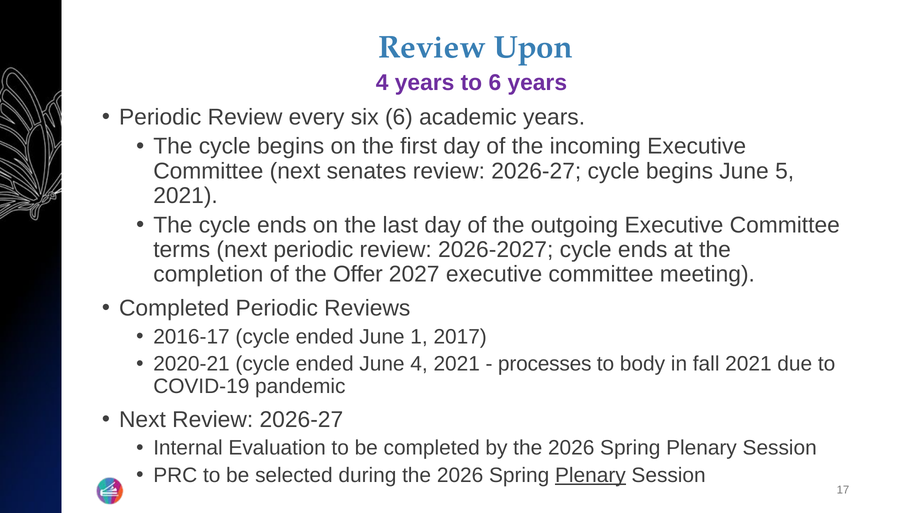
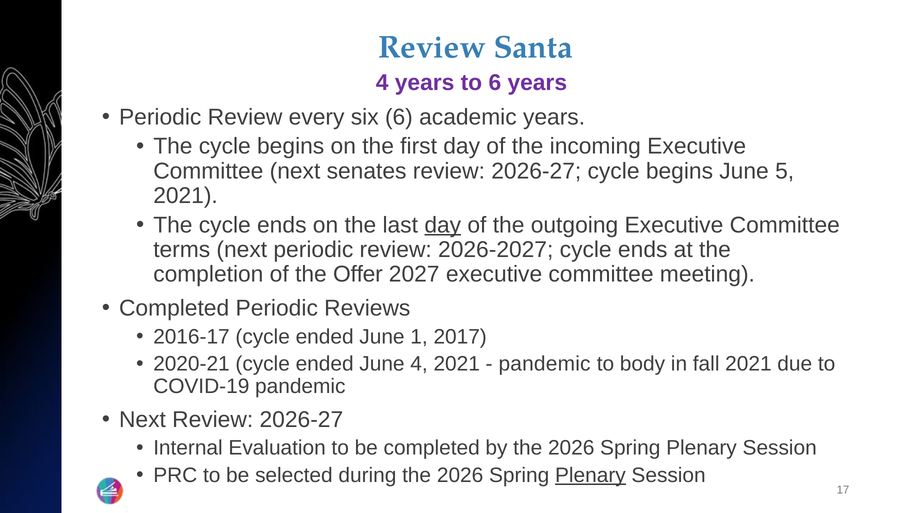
Upon: Upon -> Santa
day at (443, 225) underline: none -> present
processes at (545, 364): processes -> pandemic
